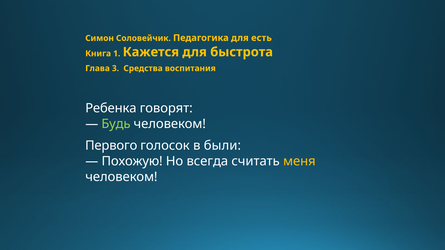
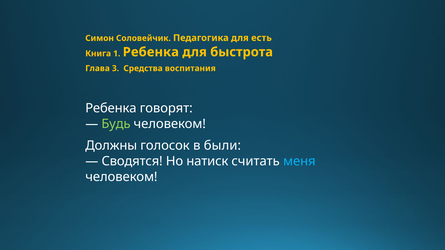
1 Кажется: Кажется -> Ребенка
Первого: Первого -> Должны
Похожую: Похожую -> Сводятся
всегда: всегда -> натиск
меня colour: yellow -> light blue
